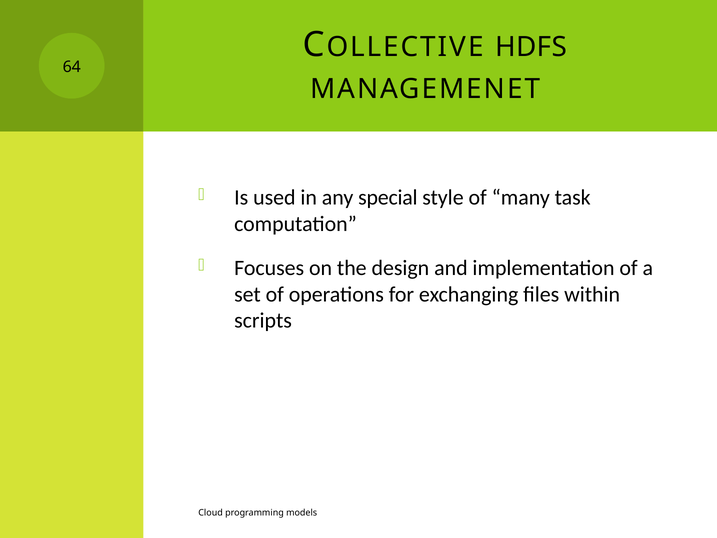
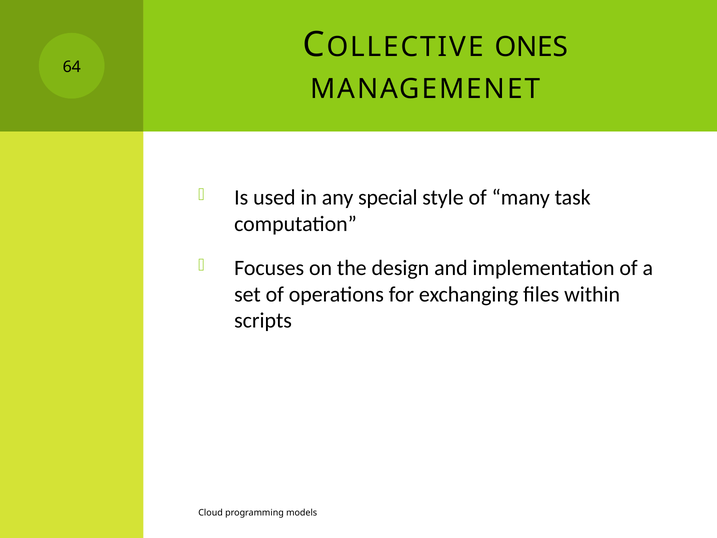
HDFS: HDFS -> ONES
